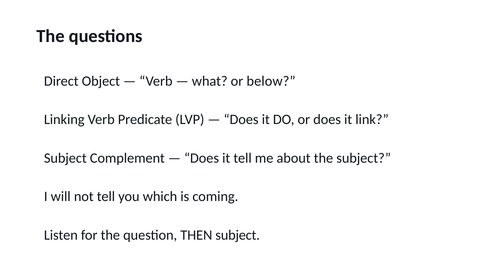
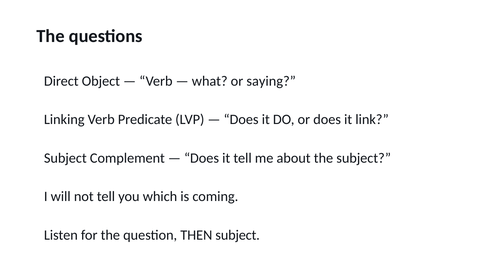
below: below -> saying
